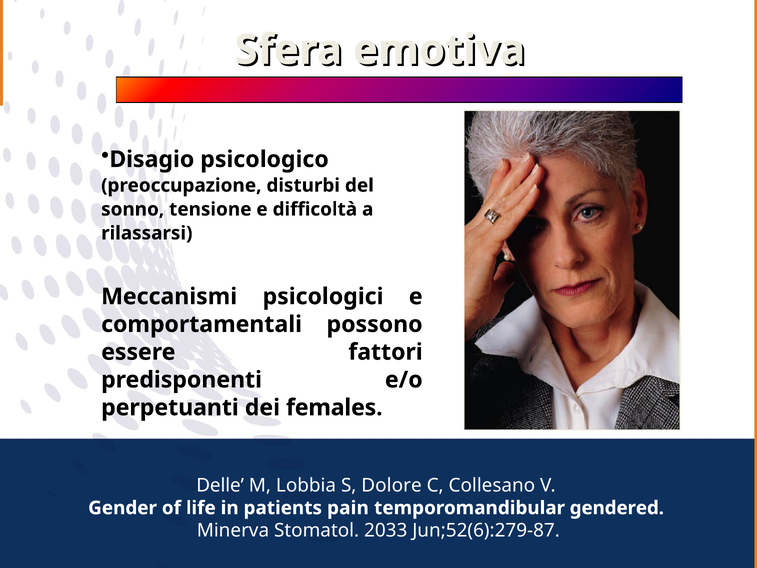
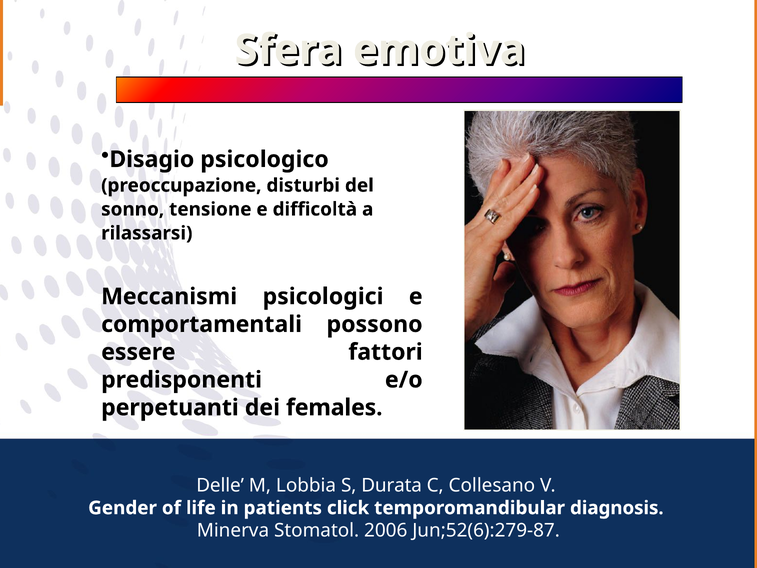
Dolore: Dolore -> Durata
pain: pain -> click
gendered: gendered -> diagnosis
2033: 2033 -> 2006
